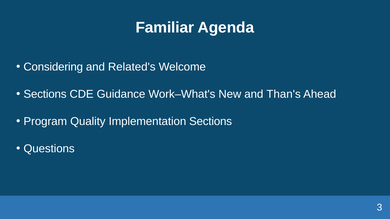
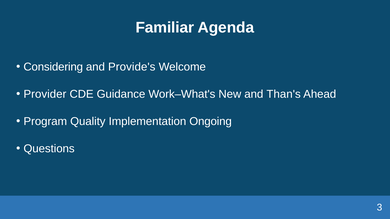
Related's: Related's -> Provide's
Sections at (45, 94): Sections -> Provider
Implementation Sections: Sections -> Ongoing
